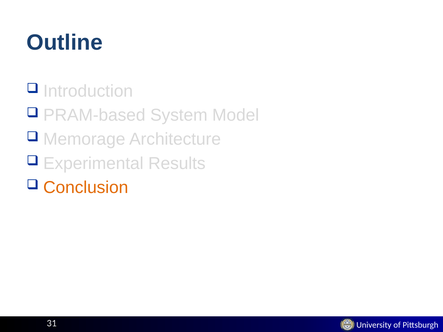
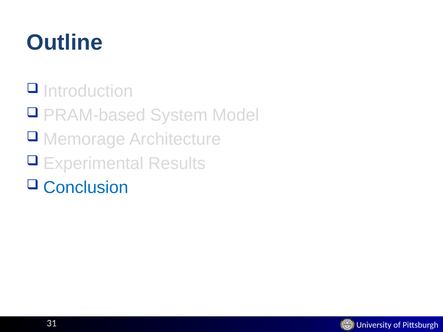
Conclusion colour: orange -> blue
